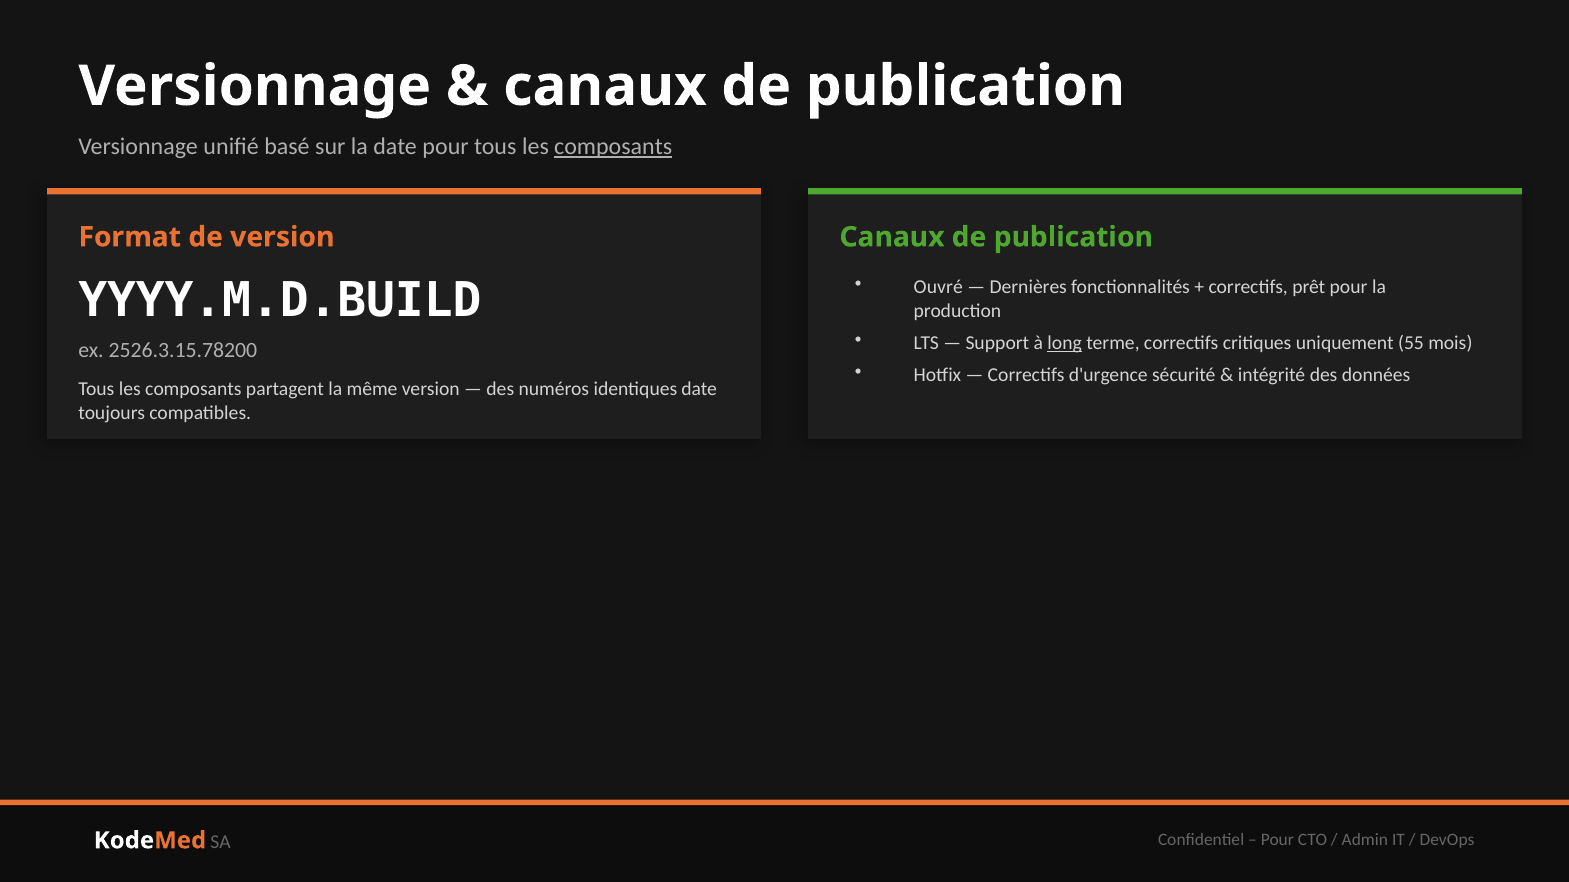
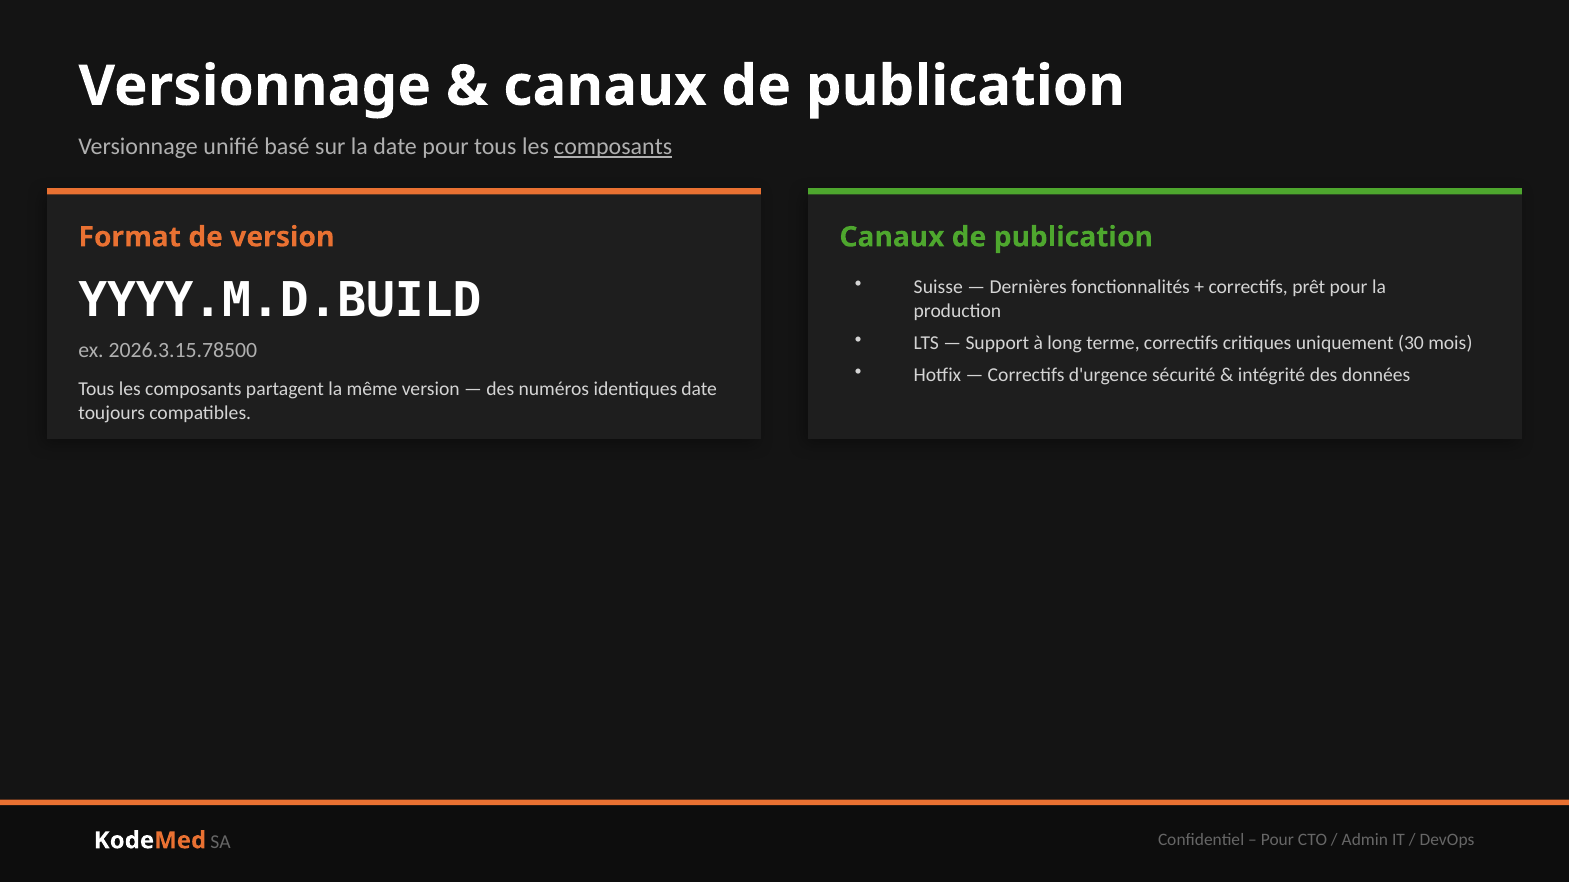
Ouvré: Ouvré -> Suisse
long underline: present -> none
55: 55 -> 30
2526.3.15.78200: 2526.3.15.78200 -> 2026.3.15.78500
